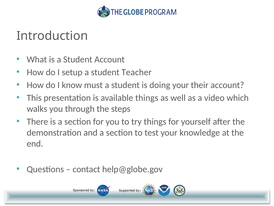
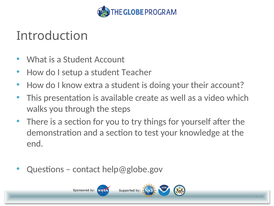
must: must -> extra
available things: things -> create
